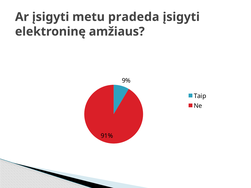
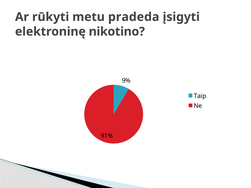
Ar įsigyti: įsigyti -> rūkyti
amžiaus: amžiaus -> nikotino
